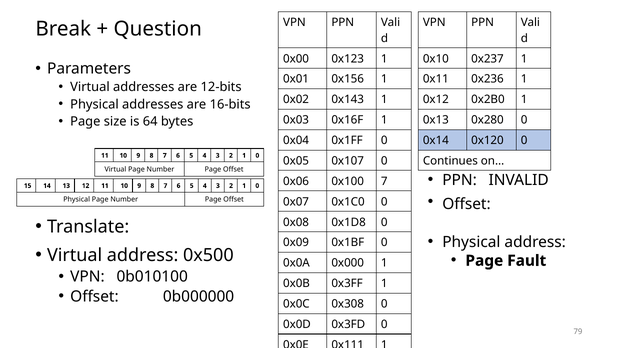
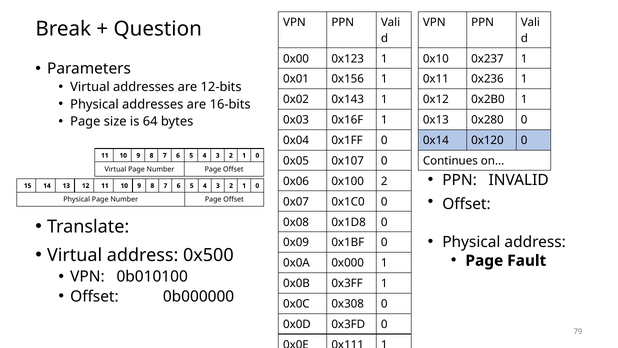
0x100 7: 7 -> 2
